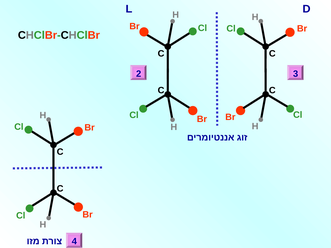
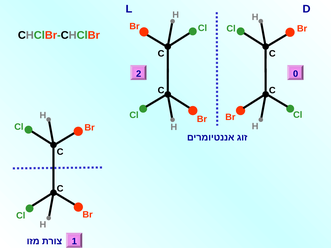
3: 3 -> 0
4: 4 -> 1
